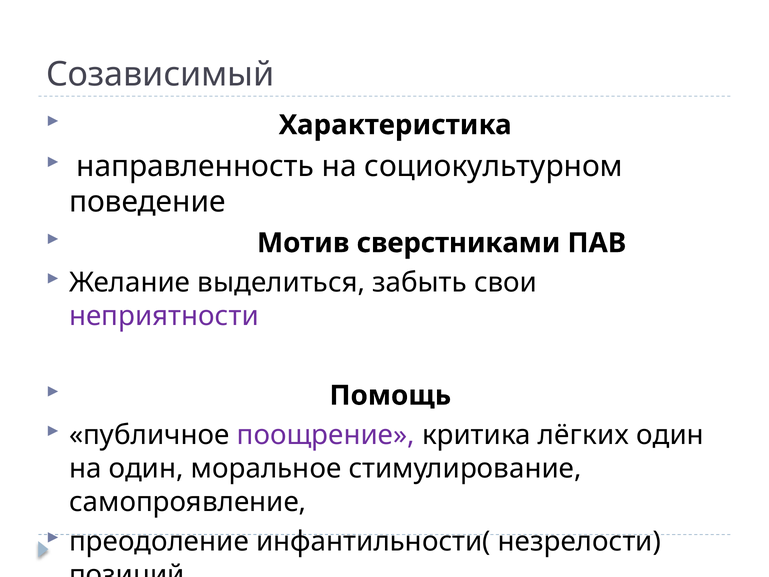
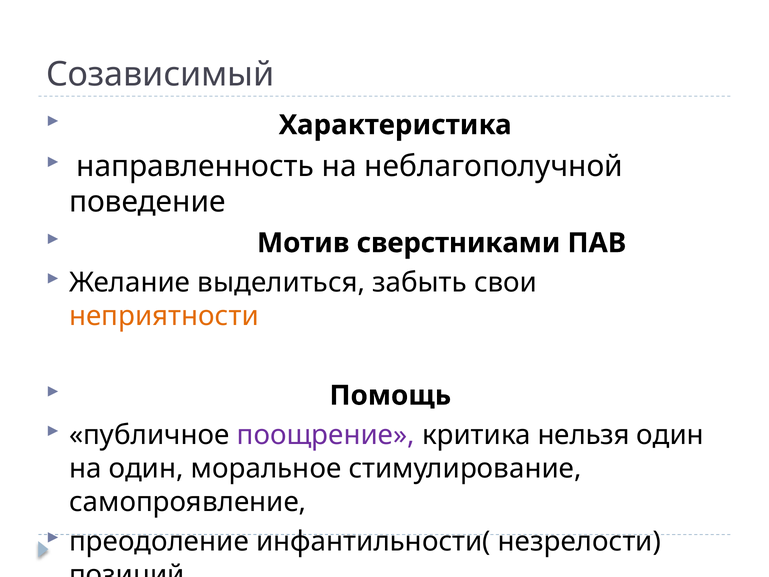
социокультурном: социокультурном -> неблагополучной
неприятности colour: purple -> orange
лёгких: лёгких -> нельзя
